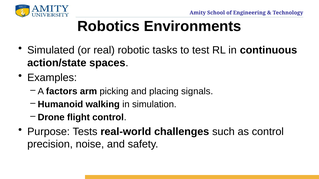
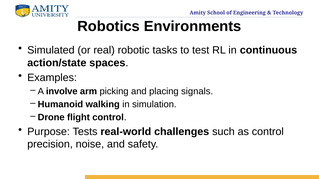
factors: factors -> involve
